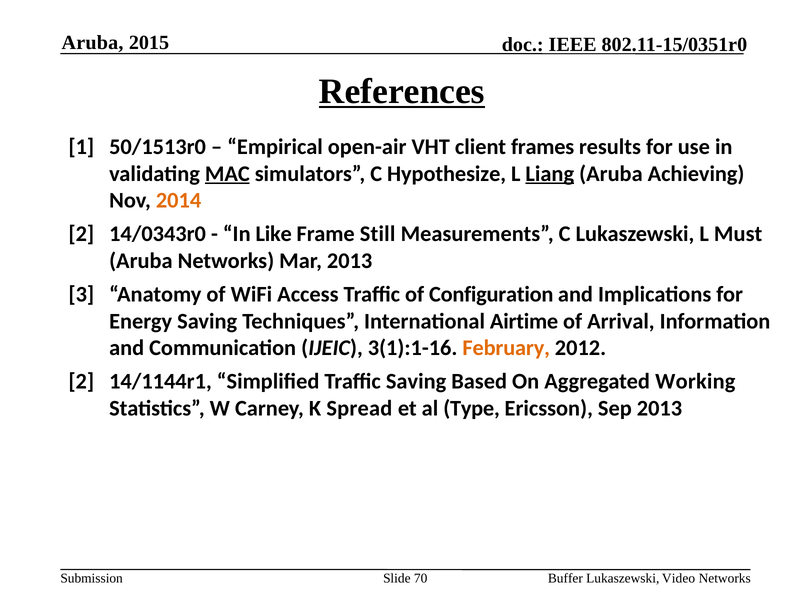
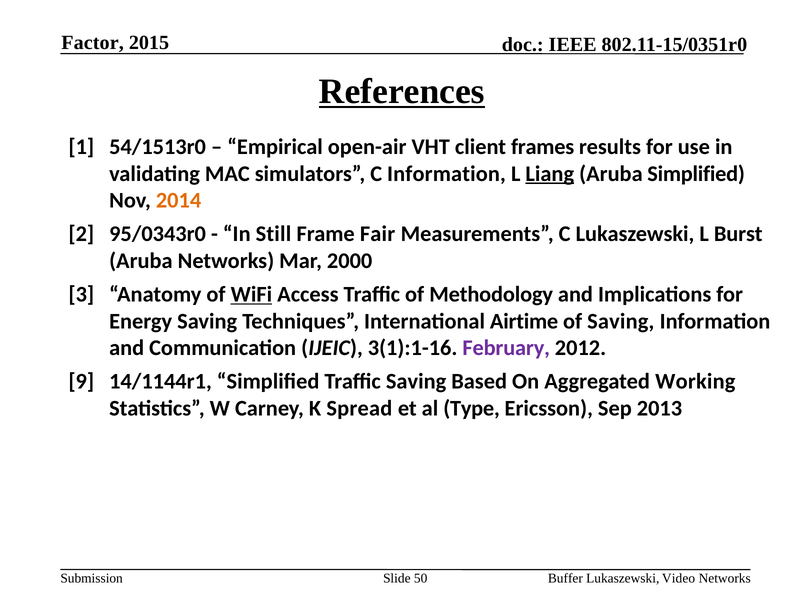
Aruba at (92, 43): Aruba -> Factor
50/1513r0: 50/1513r0 -> 54/1513r0
MAC underline: present -> none
C Hypothesize: Hypothesize -> Information
Aruba Achieving: Achieving -> Simplified
14/0343r0: 14/0343r0 -> 95/0343r0
Like: Like -> Still
Still: Still -> Fair
Must: Must -> Burst
Mar 2013: 2013 -> 2000
WiFi underline: none -> present
Configuration: Configuration -> Methodology
of Arrival: Arrival -> Saving
February colour: orange -> purple
2 at (81, 382): 2 -> 9
70: 70 -> 50
